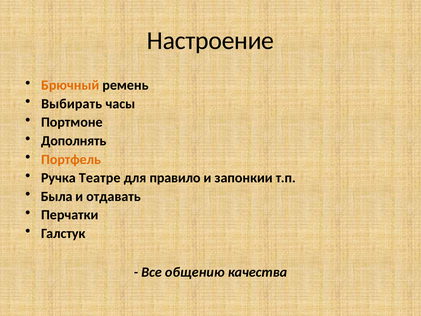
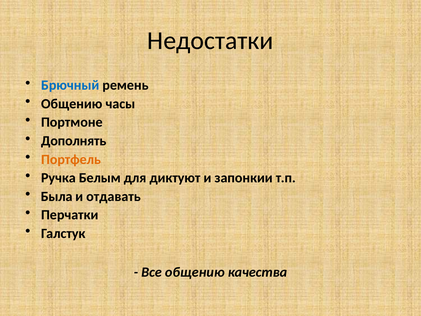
Настроение: Настроение -> Недостатки
Брючный colour: orange -> blue
Выбирать at (72, 104): Выбирать -> Общению
Театре: Театре -> Белым
правило: правило -> диктуют
